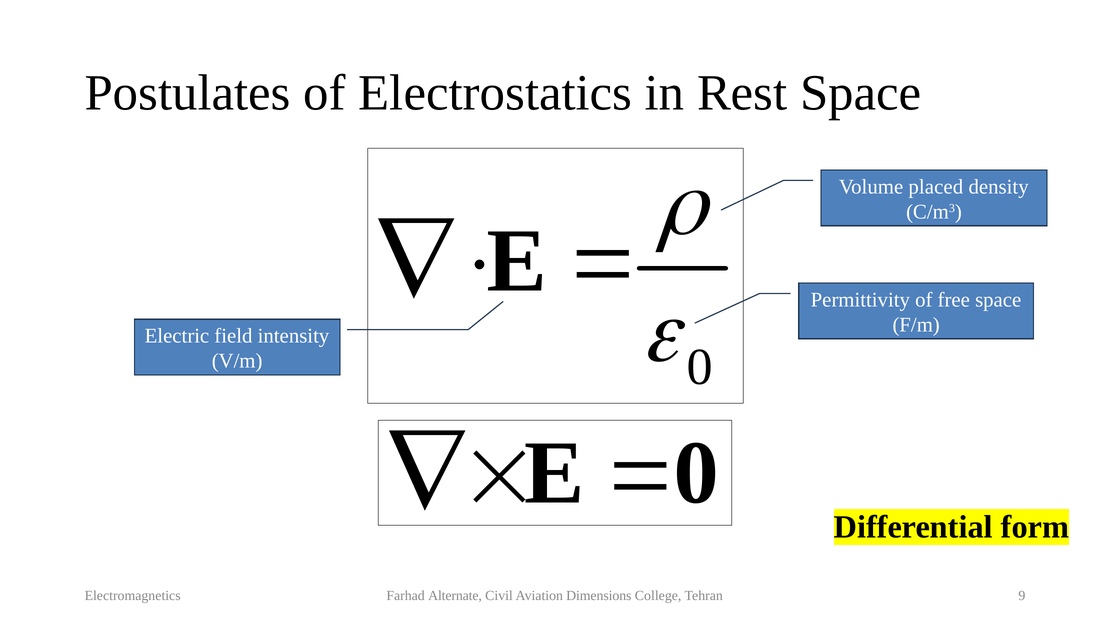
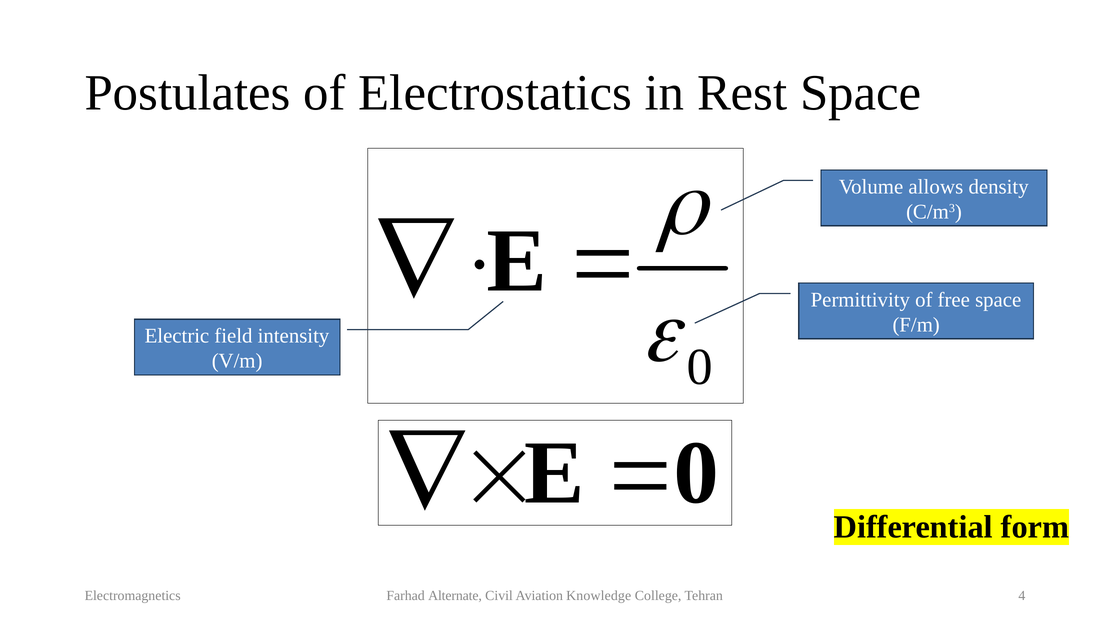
placed: placed -> allows
Dimensions: Dimensions -> Knowledge
9: 9 -> 4
